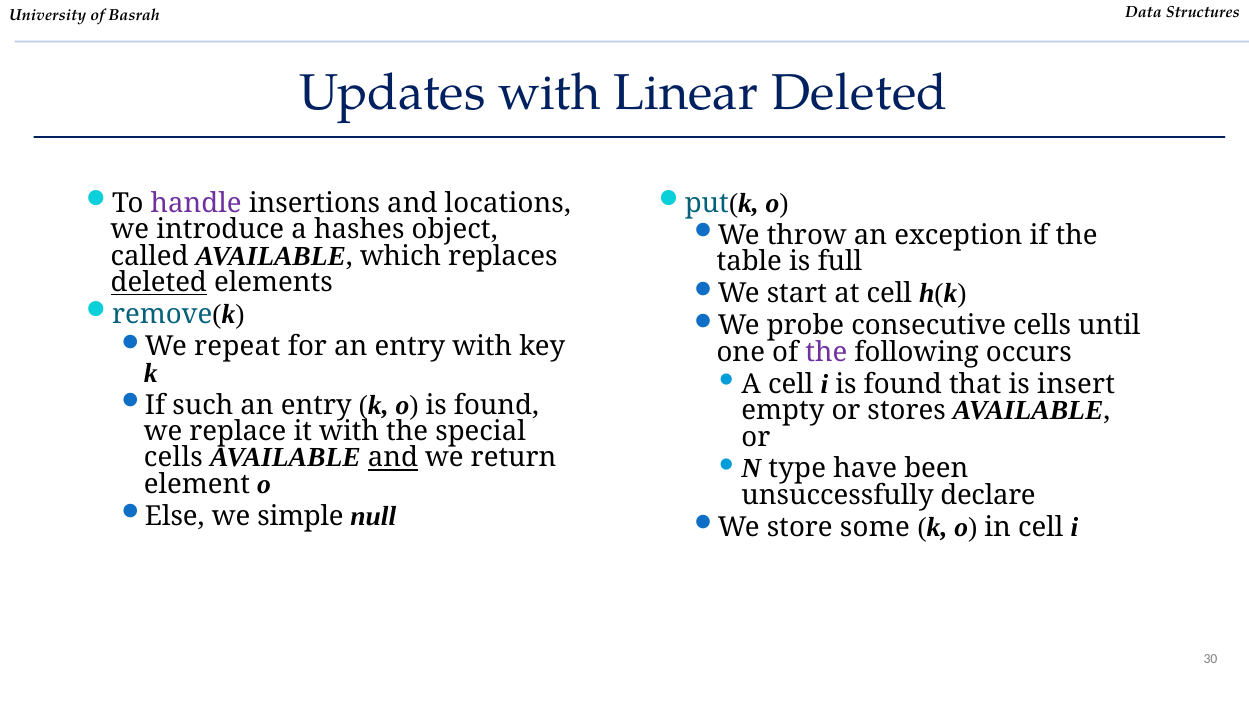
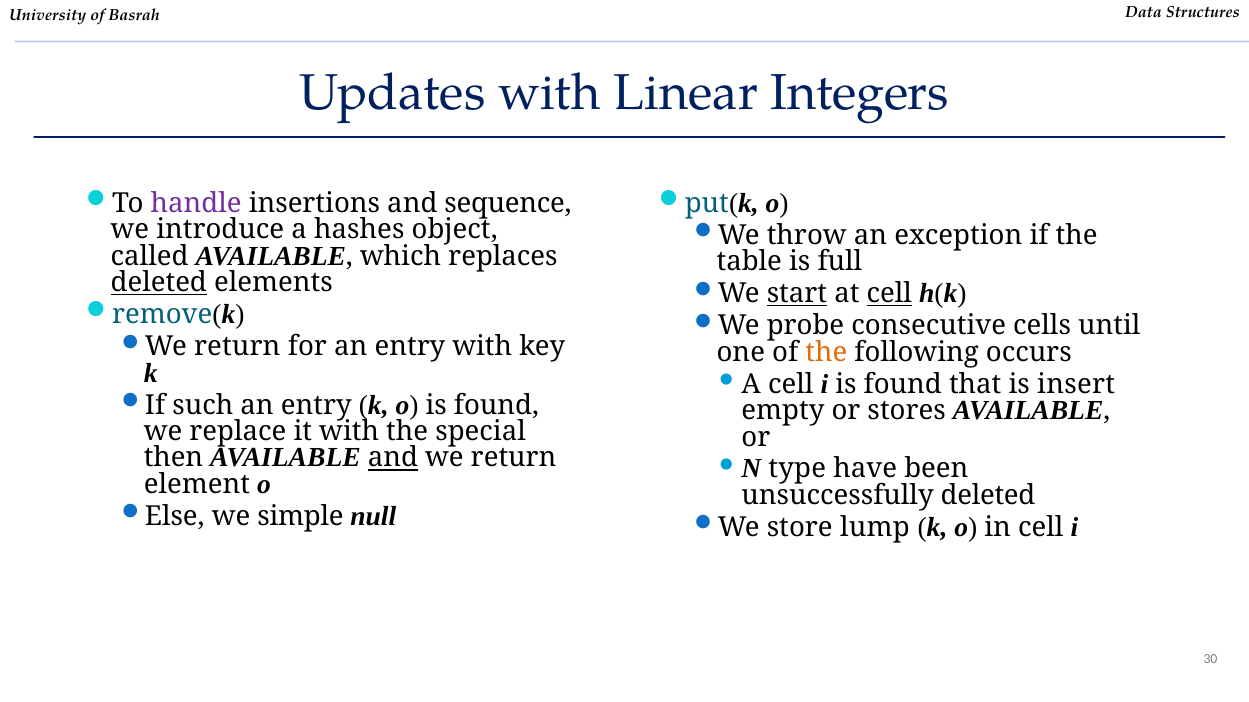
Linear Deleted: Deleted -> Integers
locations: locations -> sequence
start underline: none -> present
cell at (889, 294) underline: none -> present
repeat at (237, 347): repeat -> return
the at (826, 352) colour: purple -> orange
cells at (173, 458): cells -> then
unsuccessfully declare: declare -> deleted
some: some -> lump
